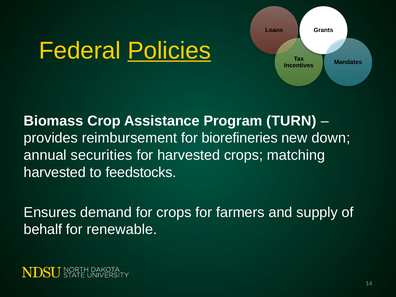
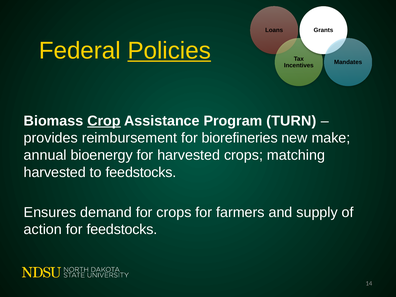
Crop underline: none -> present
down: down -> make
securities: securities -> bioenergy
behalf: behalf -> action
for renewable: renewable -> feedstocks
